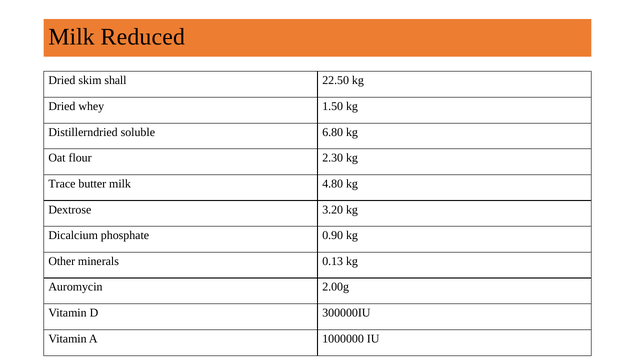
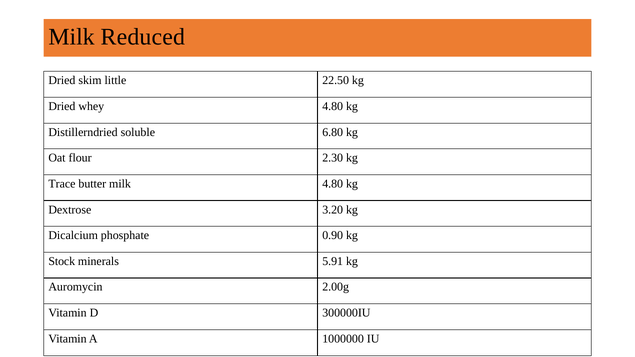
shall: shall -> little
whey 1.50: 1.50 -> 4.80
Other: Other -> Stock
0.13: 0.13 -> 5.91
